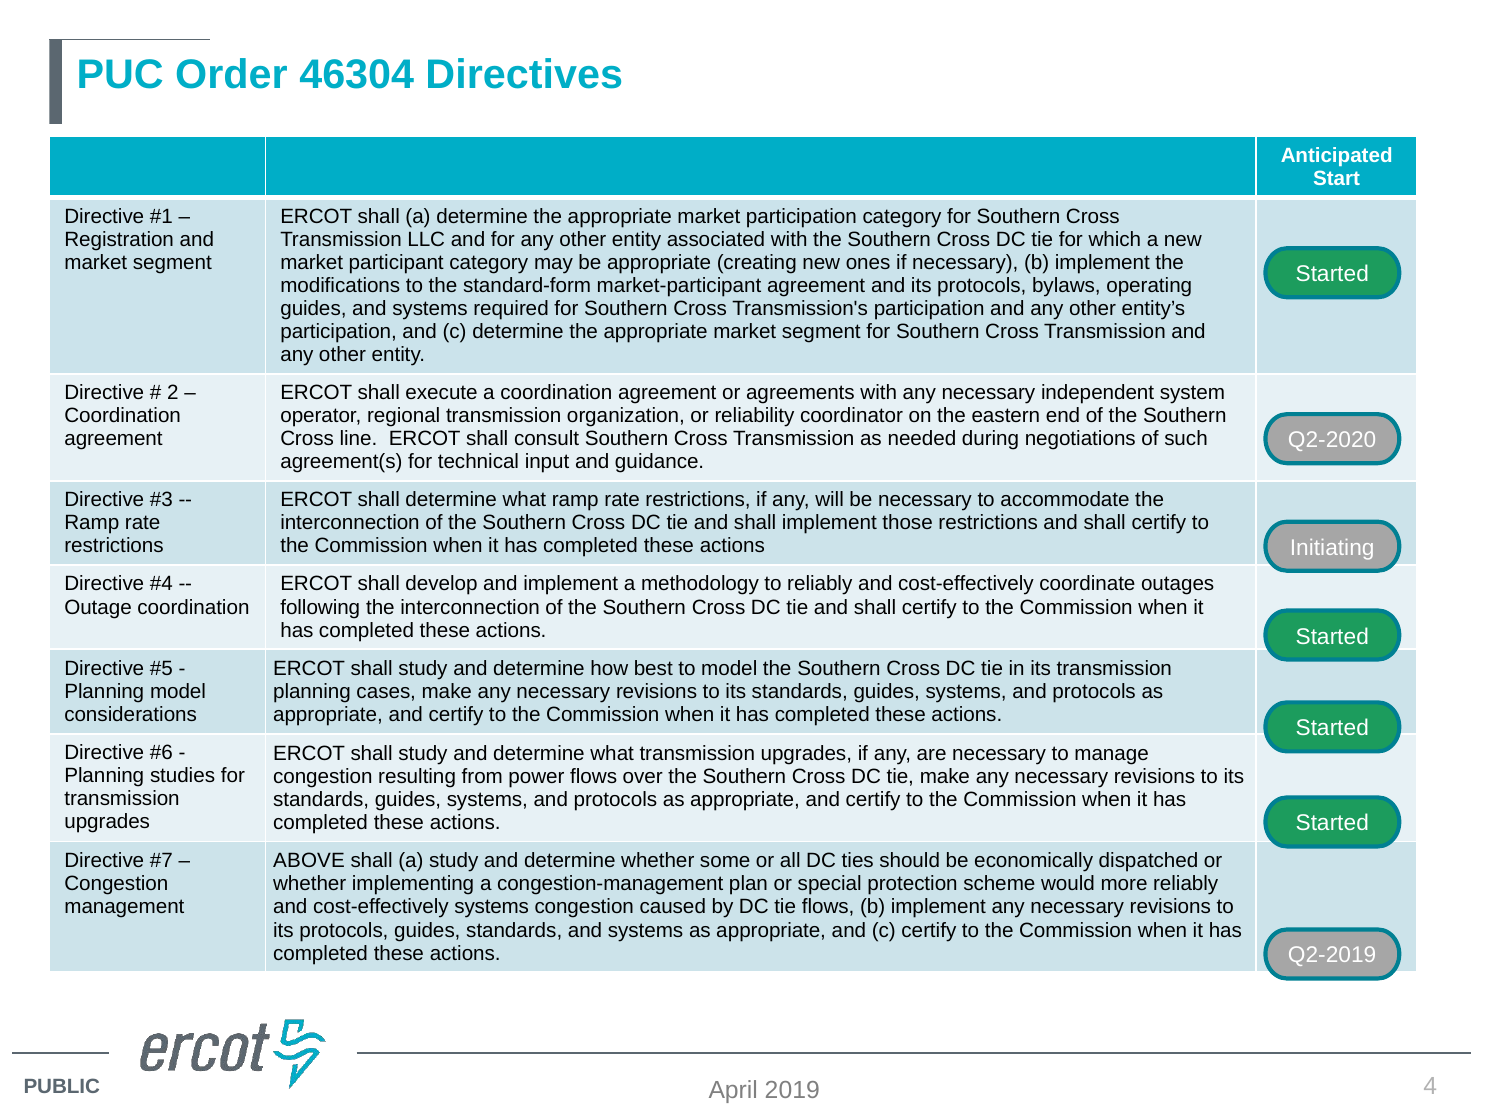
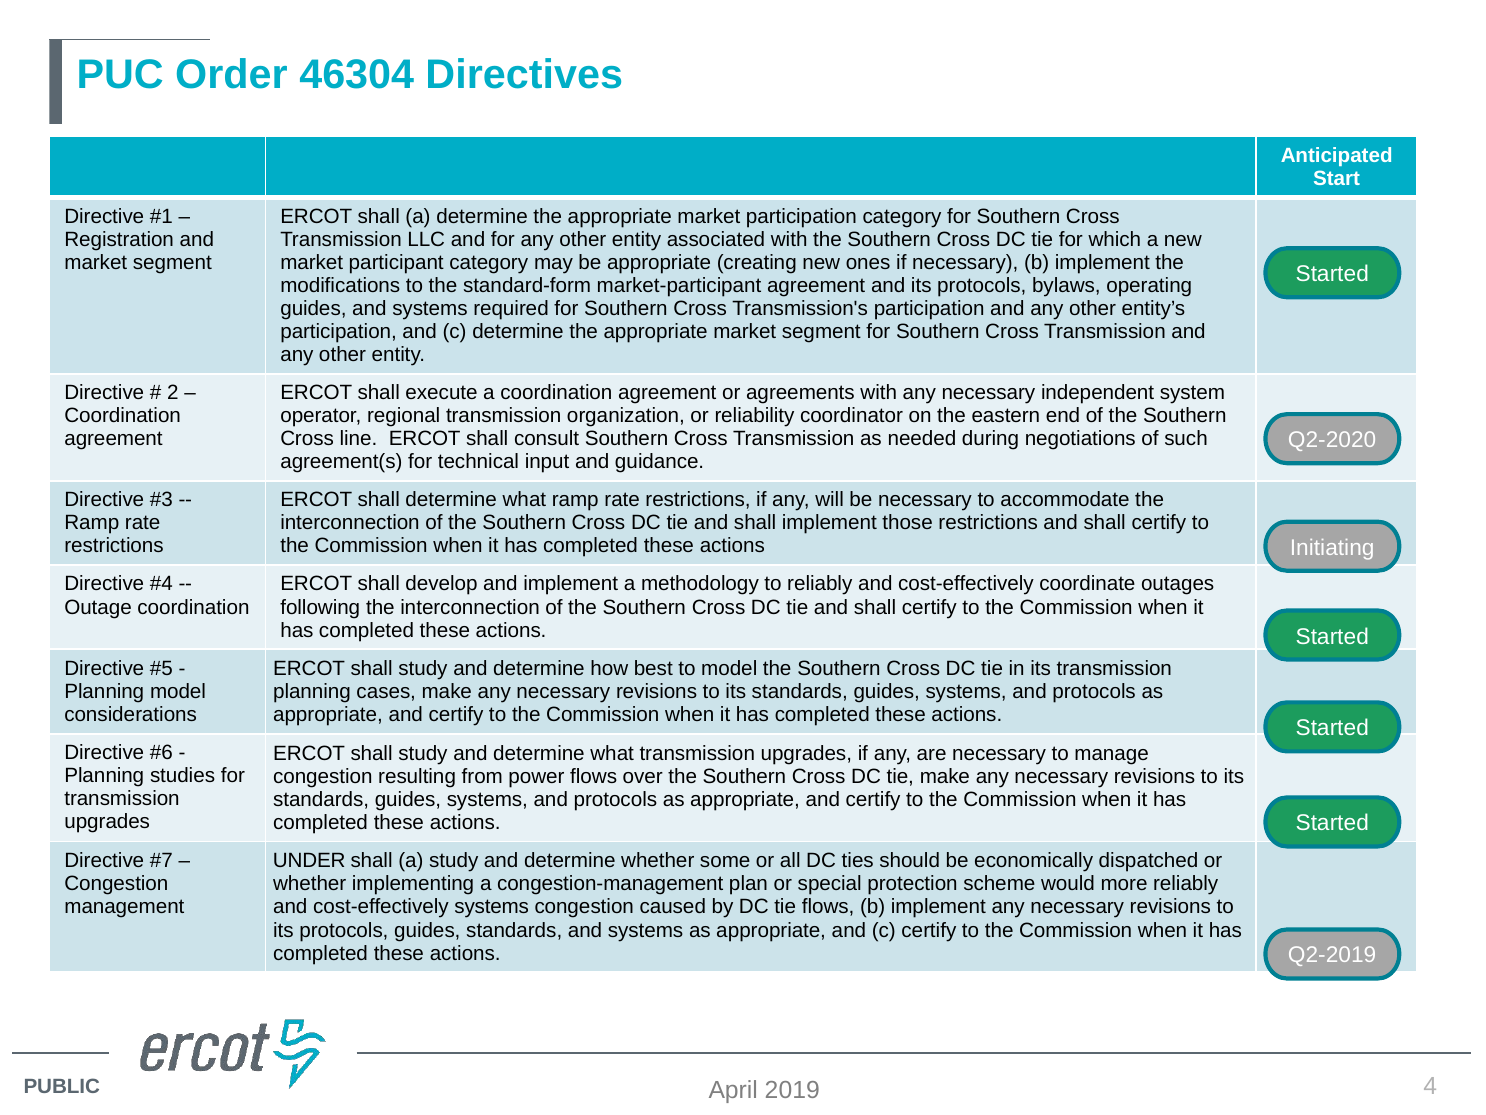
ABOVE: ABOVE -> UNDER
